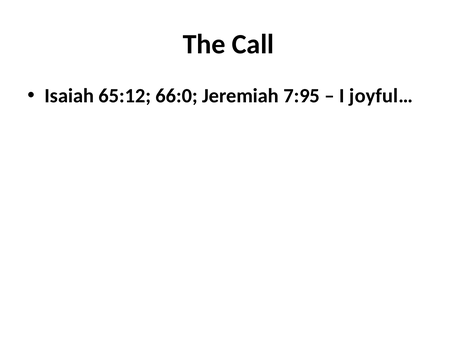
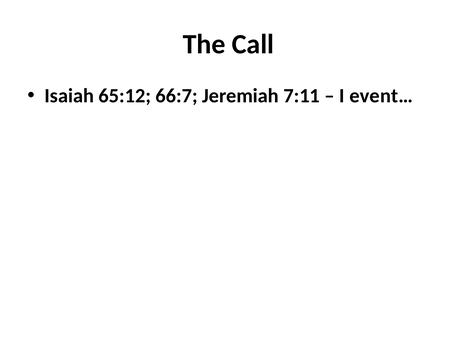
66:0: 66:0 -> 66:7
7:95: 7:95 -> 7:11
joyful…: joyful… -> event…
